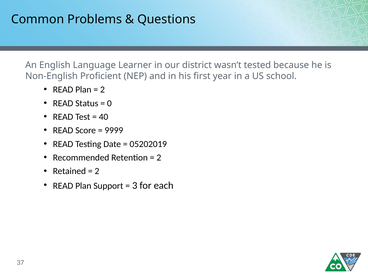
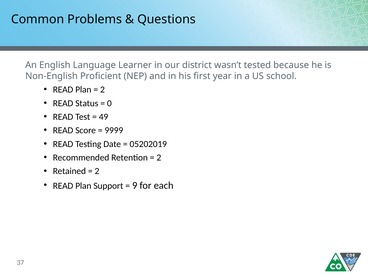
40: 40 -> 49
3: 3 -> 9
